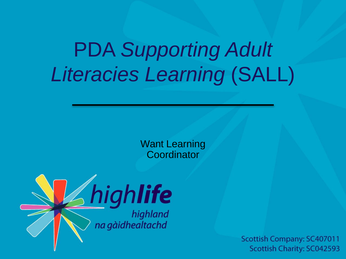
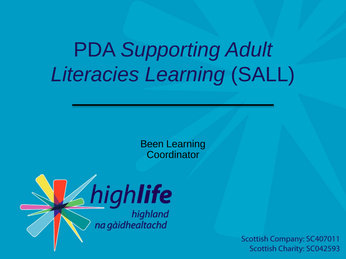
Want: Want -> Been
